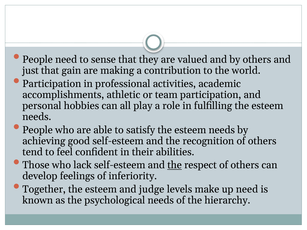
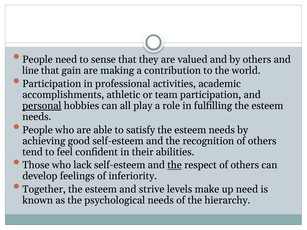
just: just -> line
personal underline: none -> present
judge: judge -> strive
